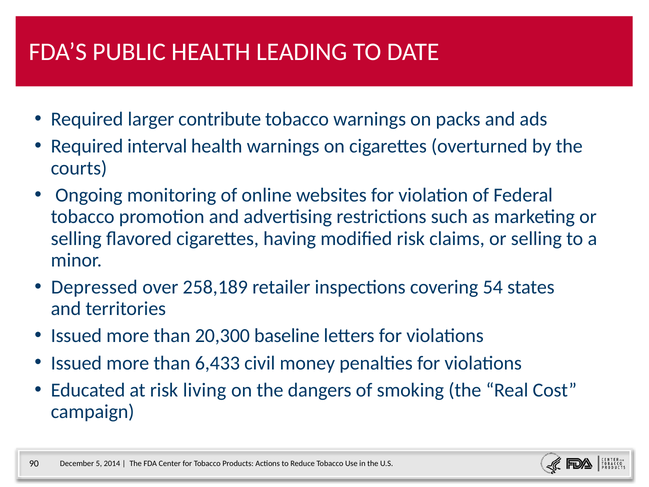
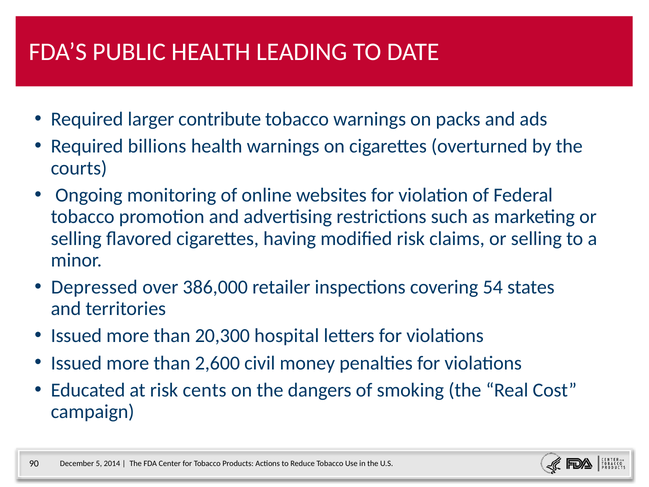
interval: interval -> billions
258,189: 258,189 -> 386,000
baseline: baseline -> hospital
6,433: 6,433 -> 2,600
living: living -> cents
